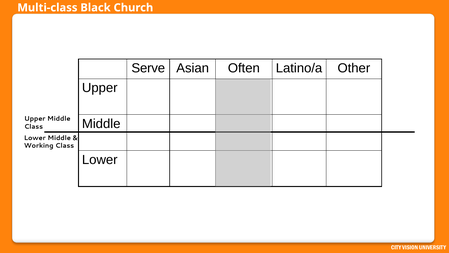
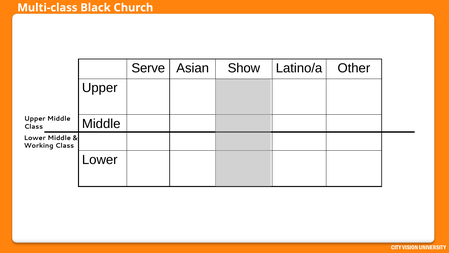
Often: Often -> Show
